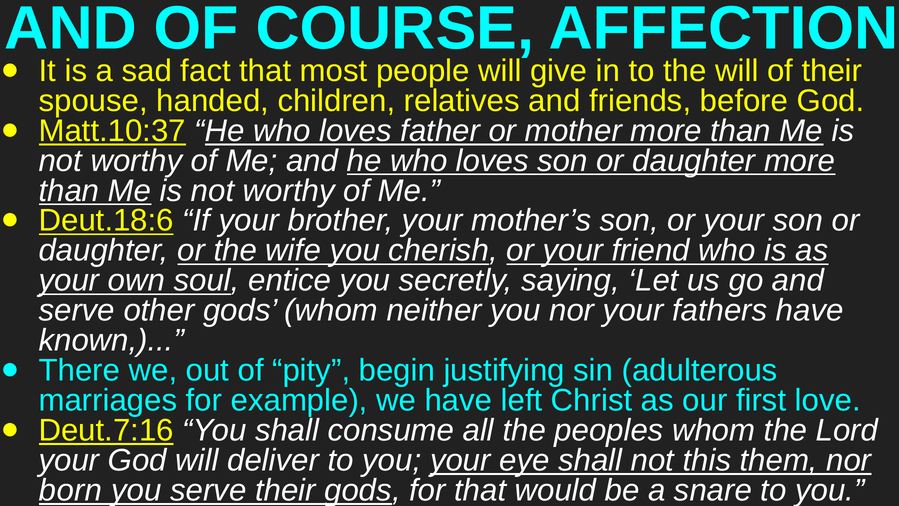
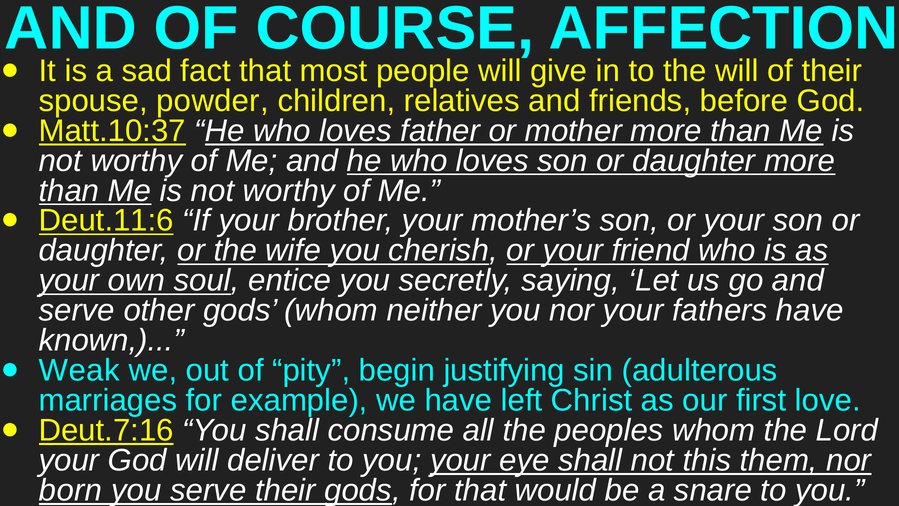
handed: handed -> powder
Deut.18:6: Deut.18:6 -> Deut.11:6
There: There -> Weak
